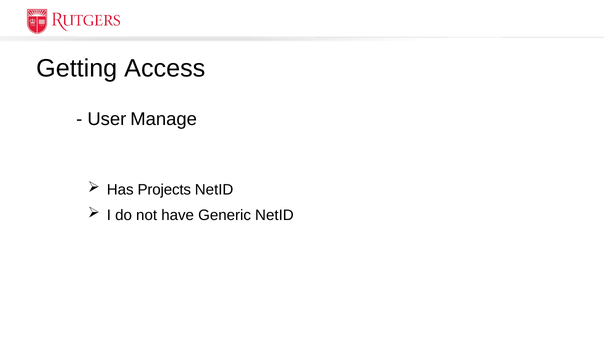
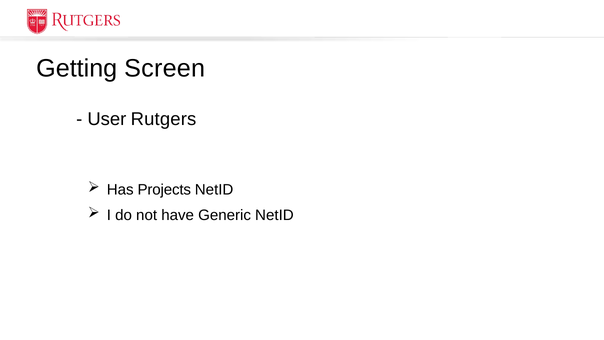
Access: Access -> Screen
Manage: Manage -> Rutgers
